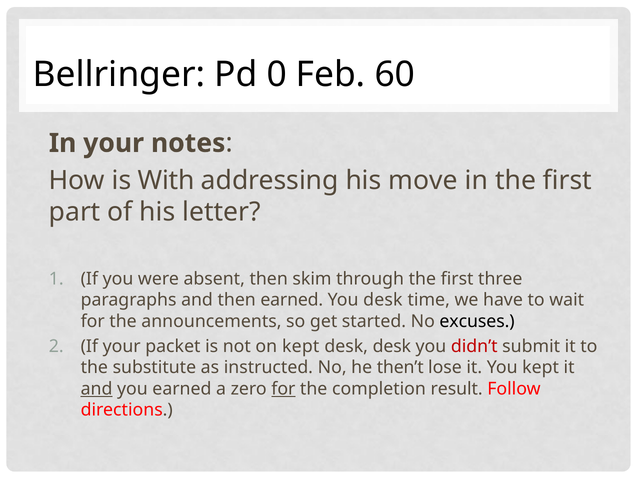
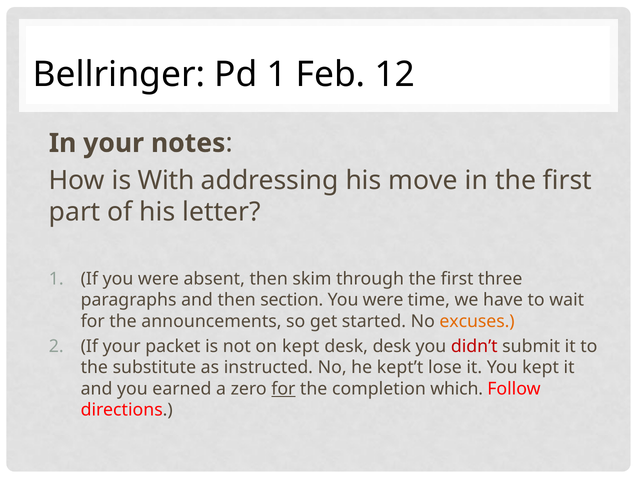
Pd 0: 0 -> 1
60: 60 -> 12
then earned: earned -> section
desk at (383, 300): desk -> were
excuses colour: black -> orange
then’t: then’t -> kept’t
and at (97, 389) underline: present -> none
result: result -> which
